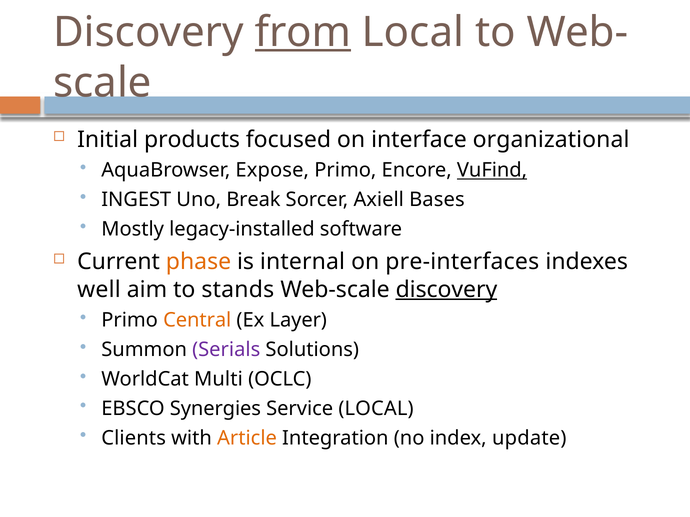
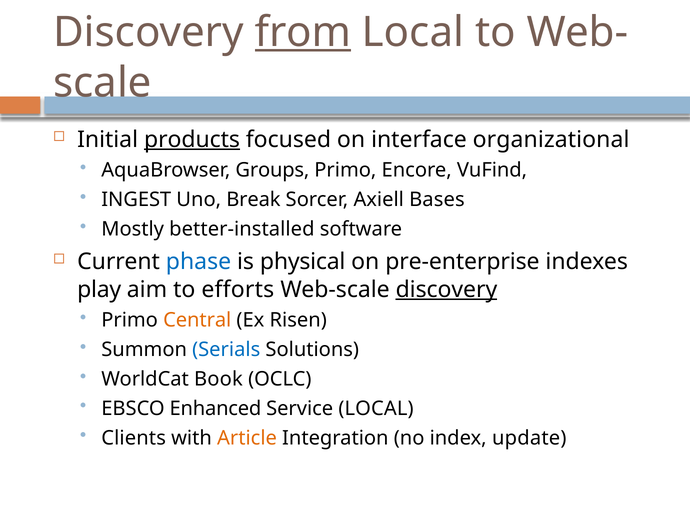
products underline: none -> present
Expose: Expose -> Groups
VuFind underline: present -> none
legacy-installed: legacy-installed -> better-installed
phase colour: orange -> blue
internal: internal -> physical
pre-interfaces: pre-interfaces -> pre-enterprise
well: well -> play
stands: stands -> efforts
Layer: Layer -> Risen
Serials colour: purple -> blue
Multi: Multi -> Book
Synergies: Synergies -> Enhanced
